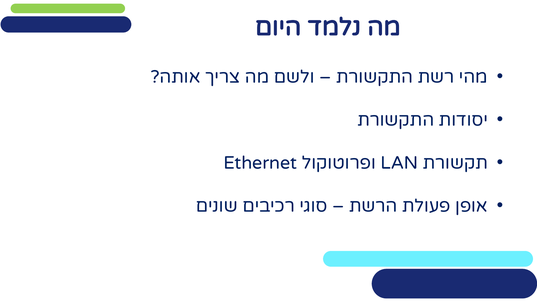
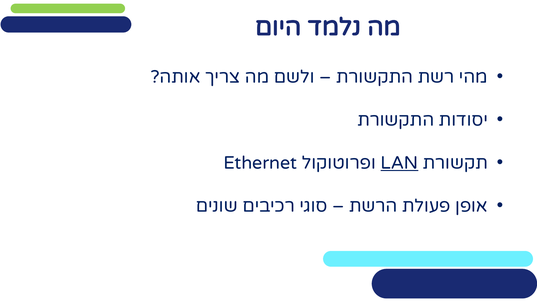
LAN underline: none -> present
